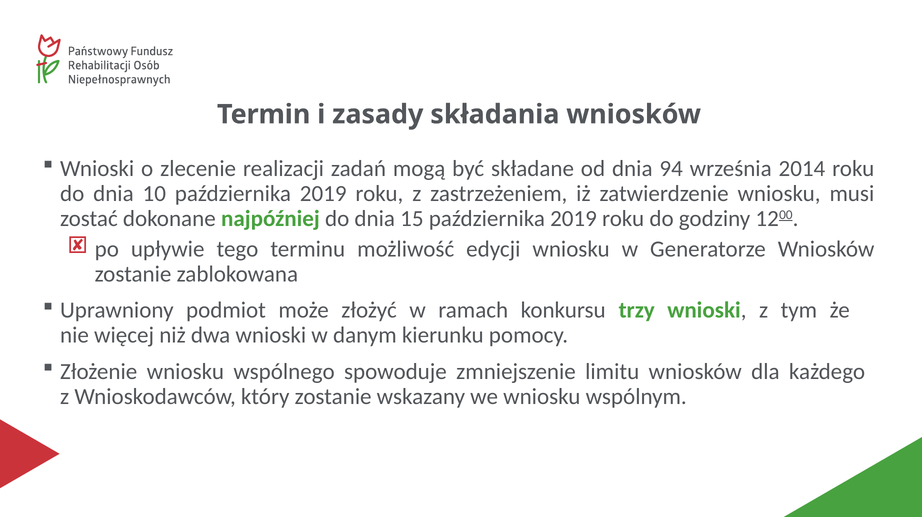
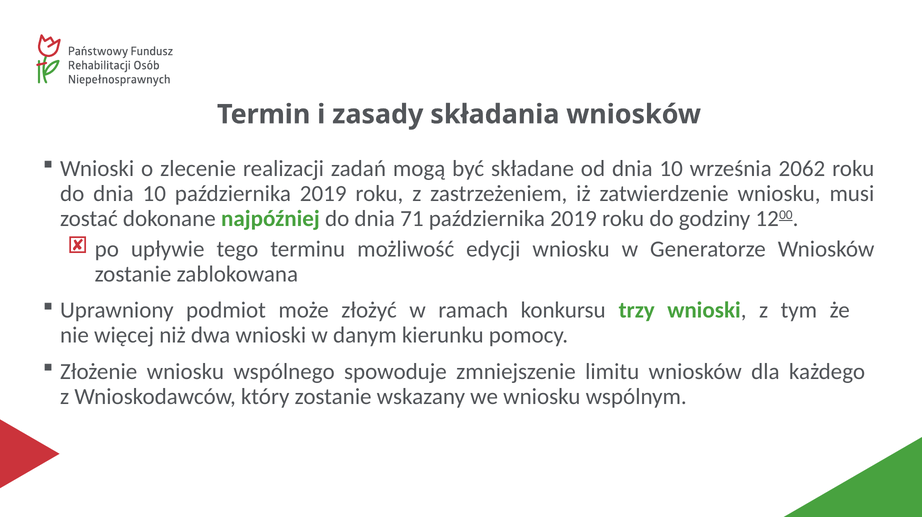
od dnia 94: 94 -> 10
2014: 2014 -> 2062
15: 15 -> 71
